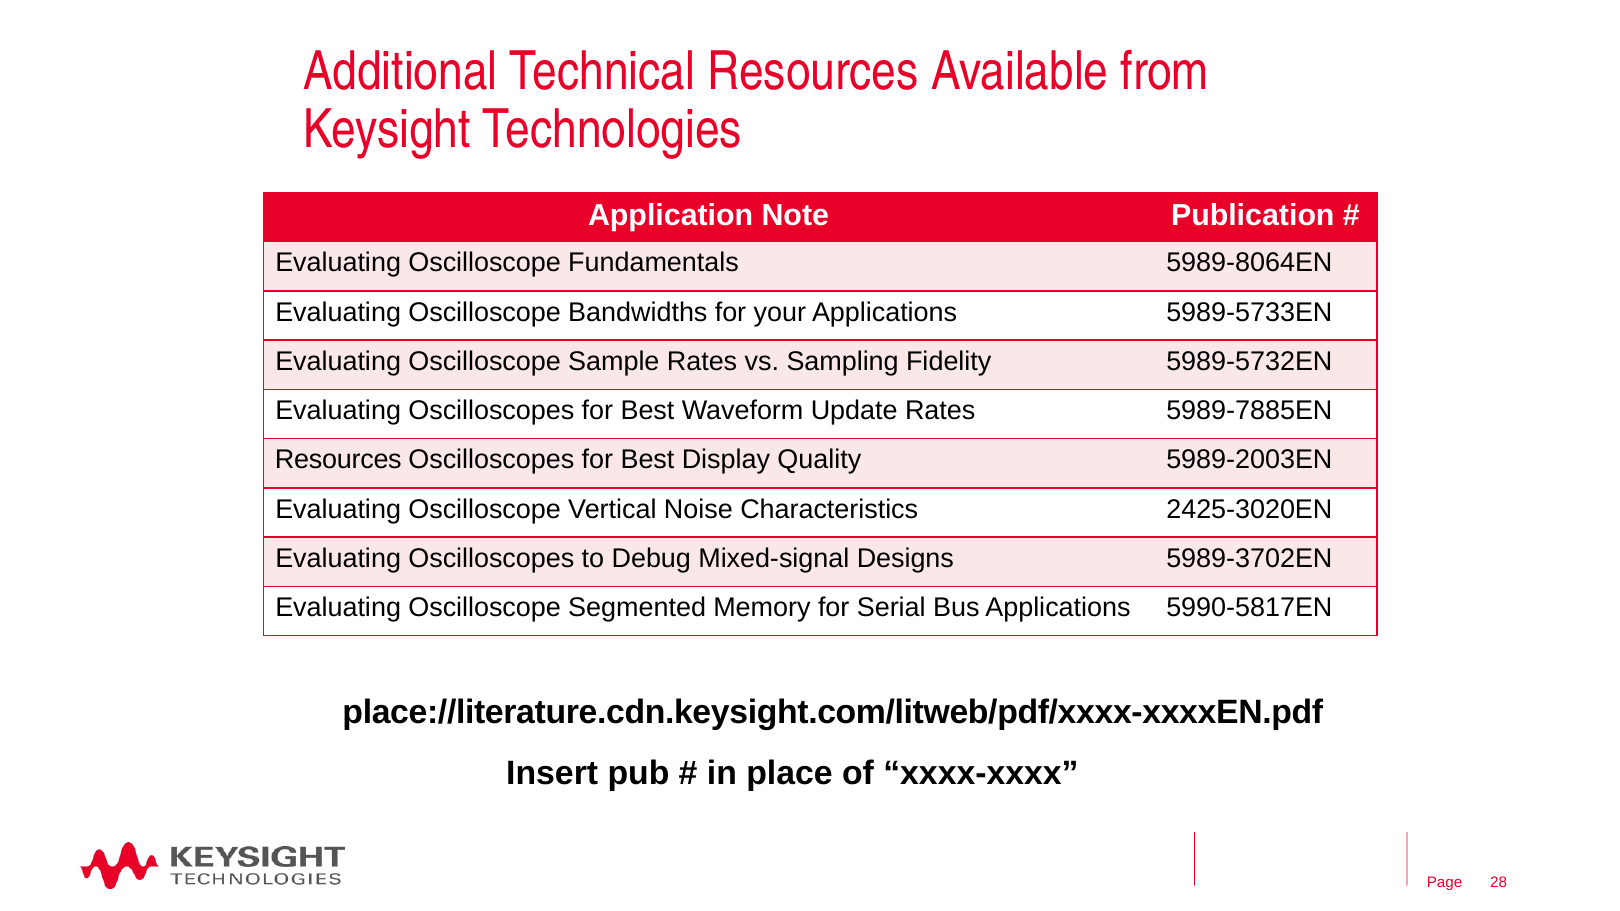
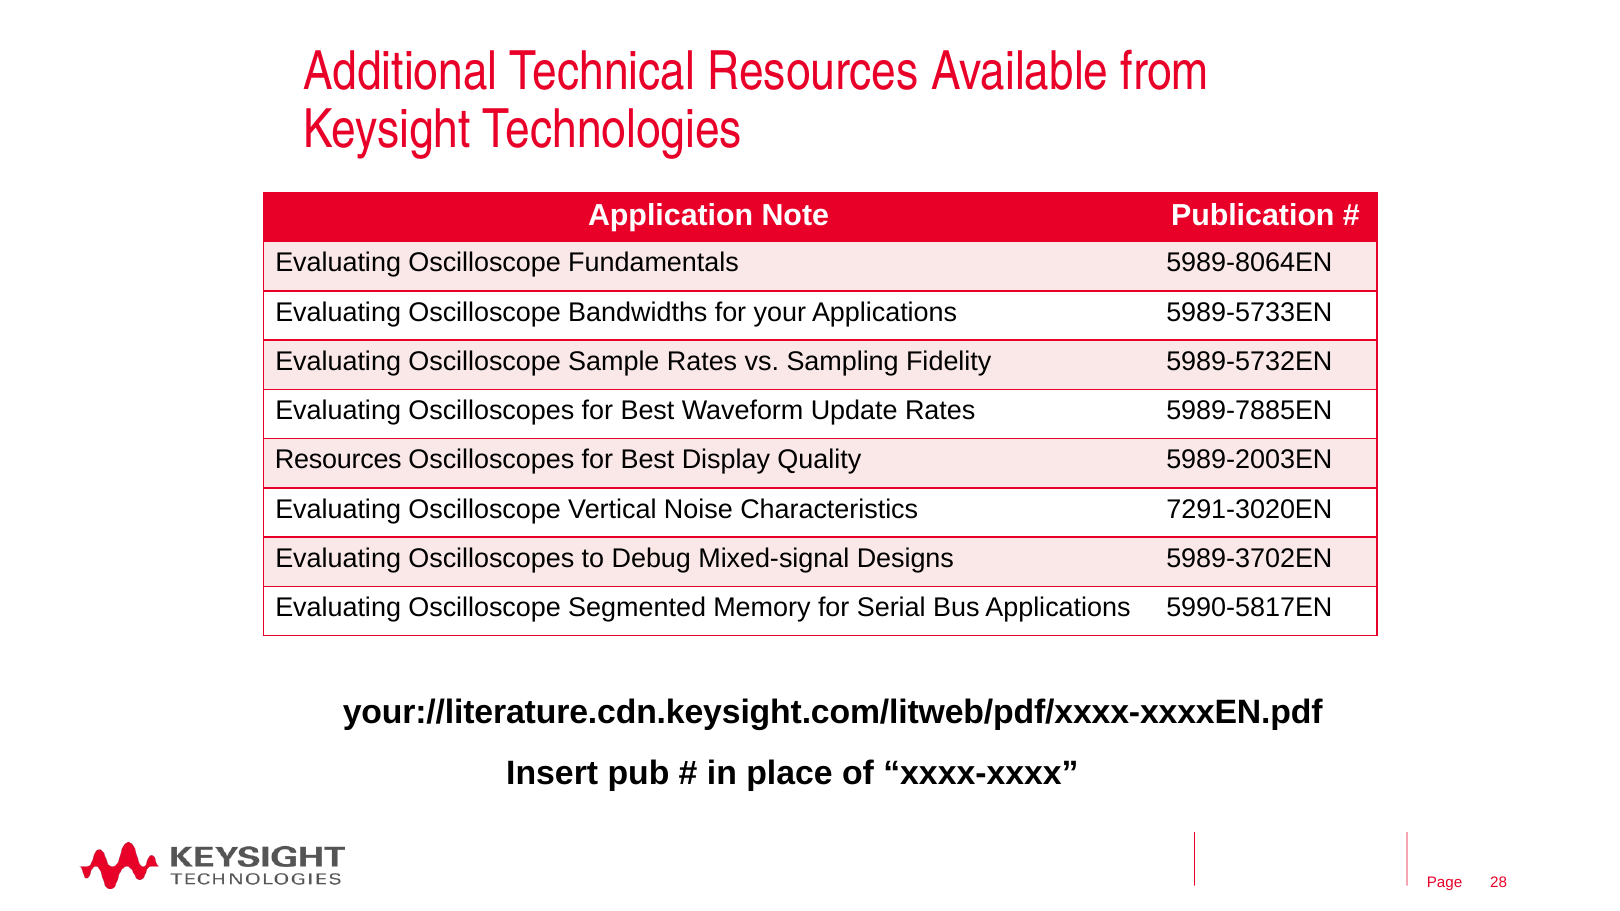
2425-3020EN: 2425-3020EN -> 7291-3020EN
place://literature.cdn.keysight.com/litweb/pdf/xxxx-xxxxEN.pdf: place://literature.cdn.keysight.com/litweb/pdf/xxxx-xxxxEN.pdf -> your://literature.cdn.keysight.com/litweb/pdf/xxxx-xxxxEN.pdf
